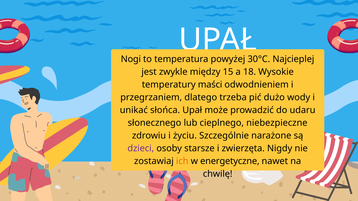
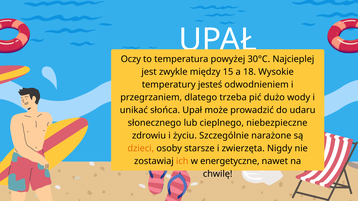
Nogi: Nogi -> Oczy
maści: maści -> jesteś
dzieci colour: purple -> orange
